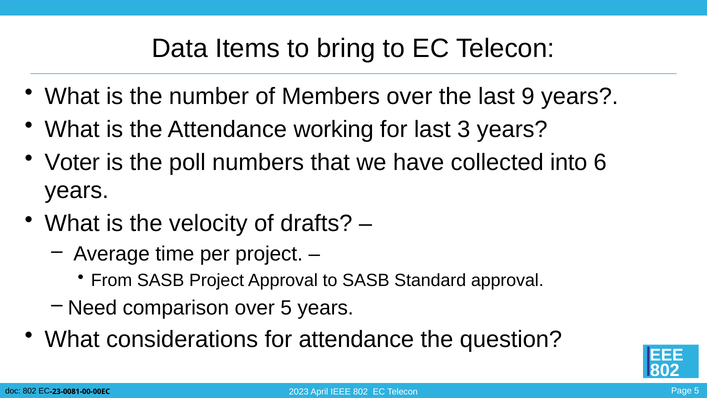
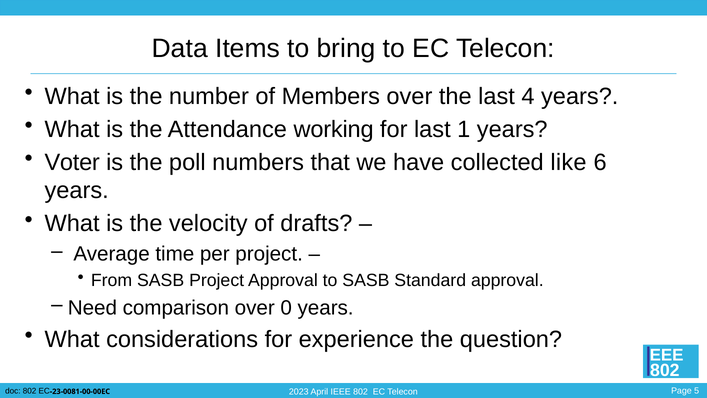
9: 9 -> 4
3: 3 -> 1
into: into -> like
over 5: 5 -> 0
for attendance: attendance -> experience
